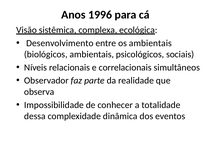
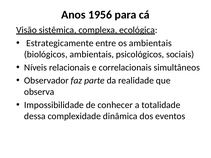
1996: 1996 -> 1956
Desenvolvimento: Desenvolvimento -> Estrategicamente
